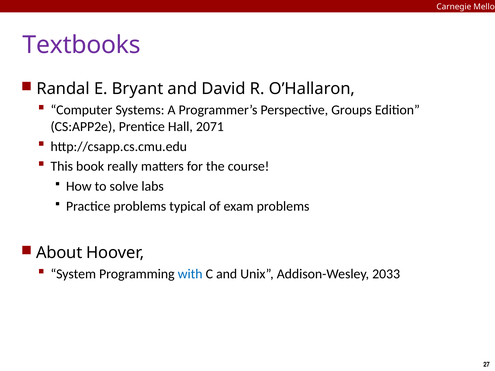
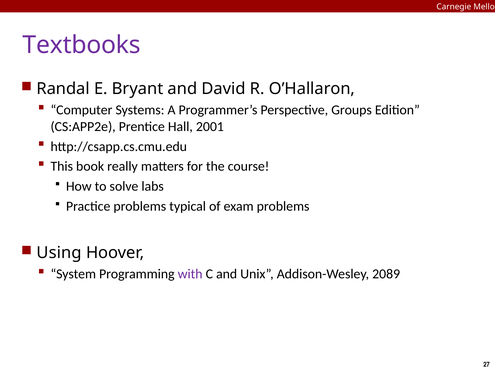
2071: 2071 -> 2001
About: About -> Using
with colour: blue -> purple
2033: 2033 -> 2089
